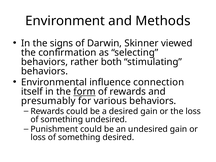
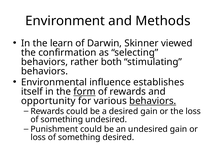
signs: signs -> learn
connection: connection -> establishes
presumably: presumably -> opportunity
behaviors at (153, 101) underline: none -> present
